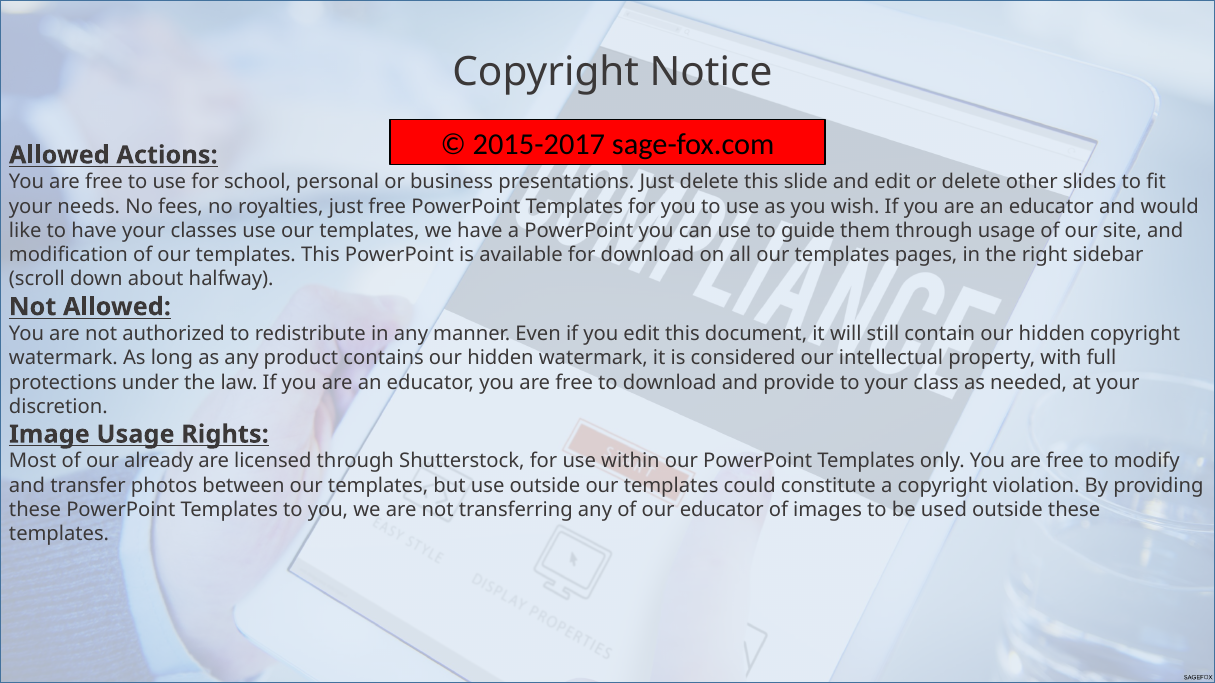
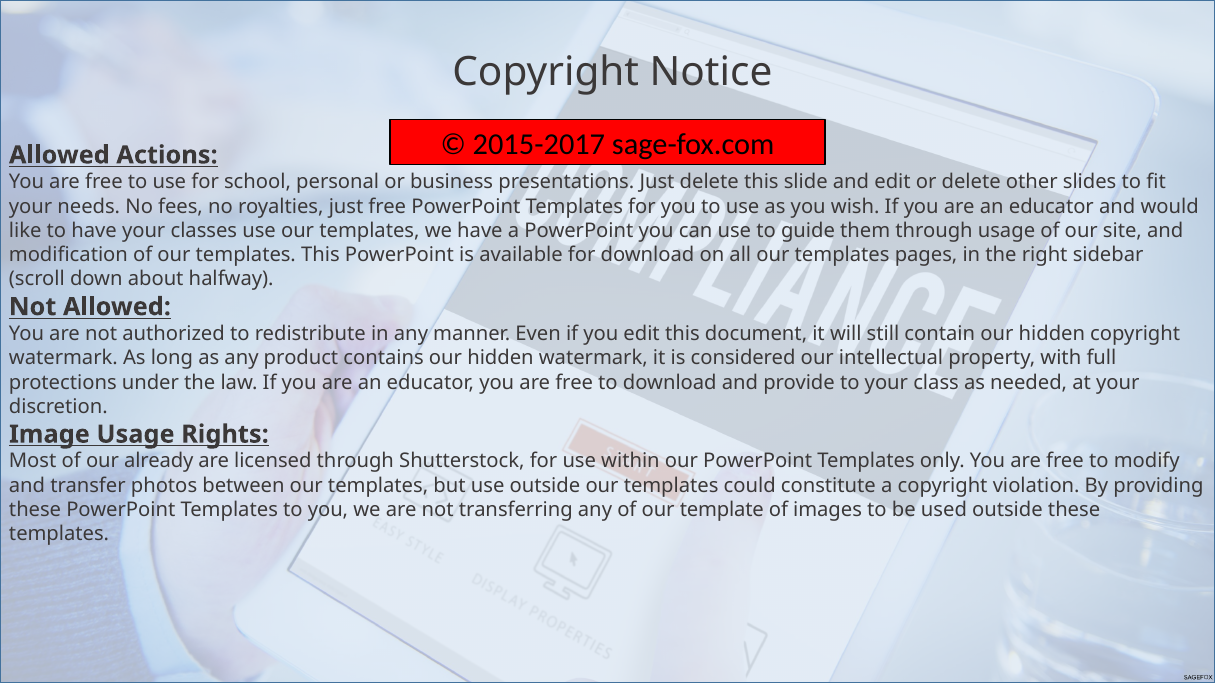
our educator: educator -> template
